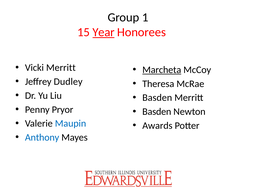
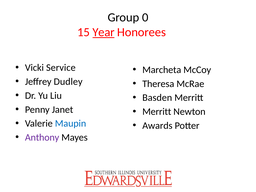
1: 1 -> 0
Vicki Merritt: Merritt -> Service
Marcheta underline: present -> none
Pryor: Pryor -> Janet
Basden at (157, 112): Basden -> Merritt
Anthony colour: blue -> purple
